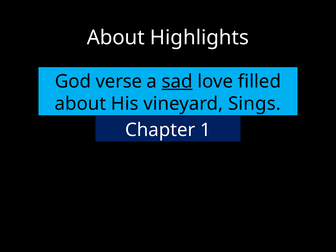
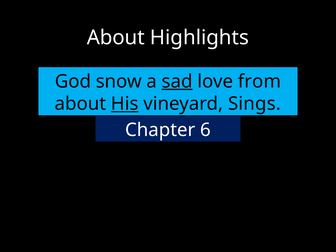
verse: verse -> snow
filled: filled -> from
His underline: none -> present
1: 1 -> 6
